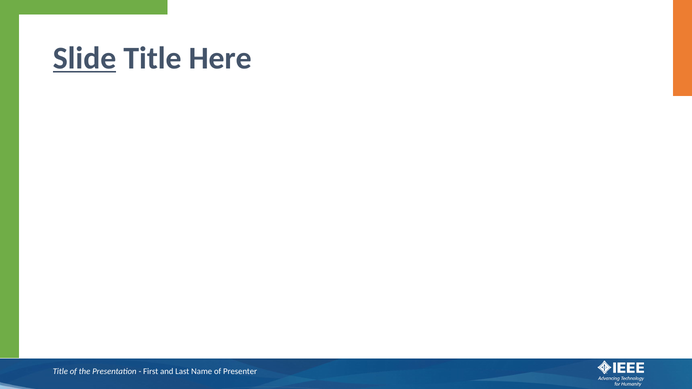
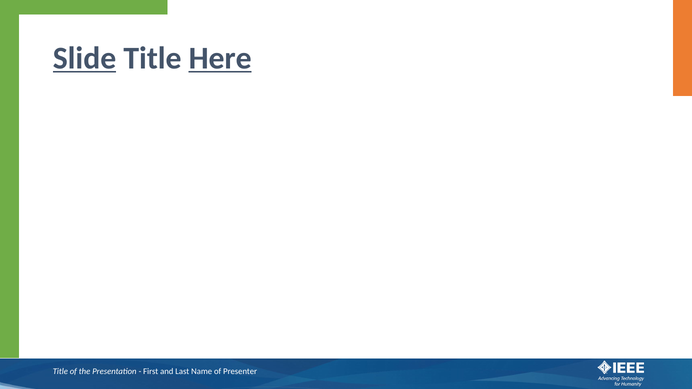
Here underline: none -> present
